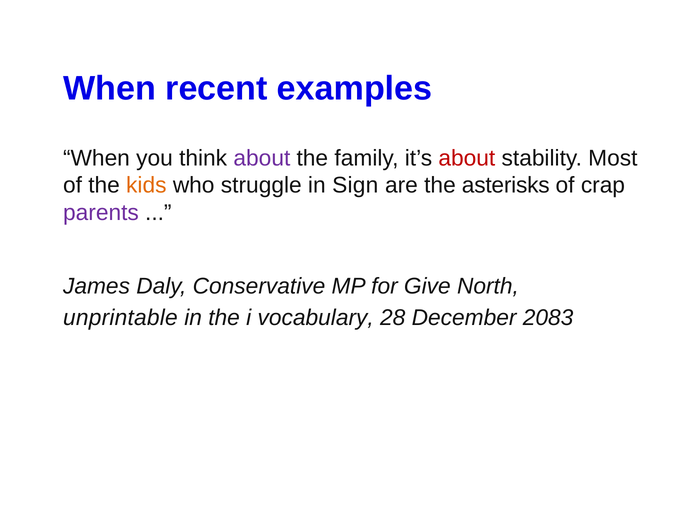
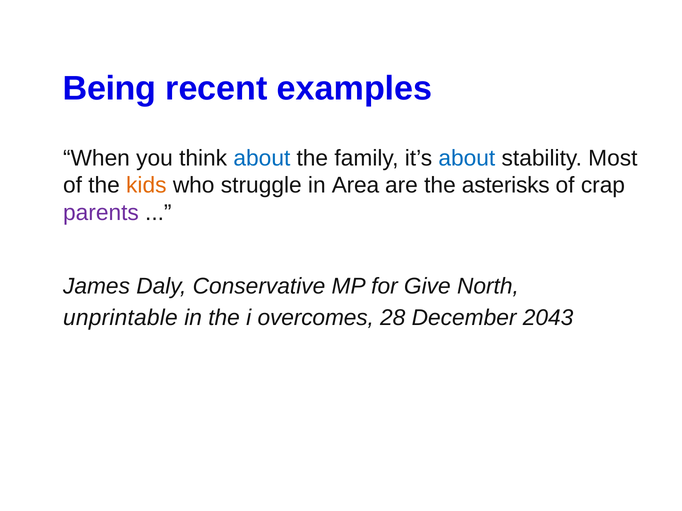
When at (109, 89): When -> Being
about at (262, 158) colour: purple -> blue
about at (467, 158) colour: red -> blue
Sign: Sign -> Area
vocabulary: vocabulary -> overcomes
2083: 2083 -> 2043
